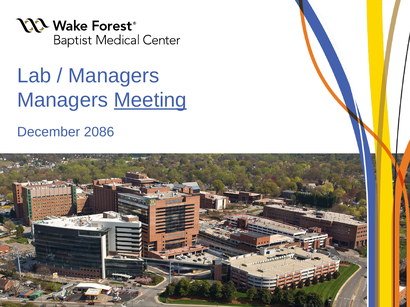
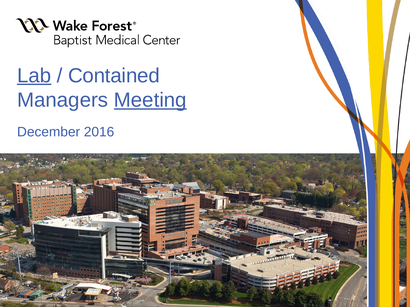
Lab underline: none -> present
Managers at (114, 76): Managers -> Contained
2086: 2086 -> 2016
